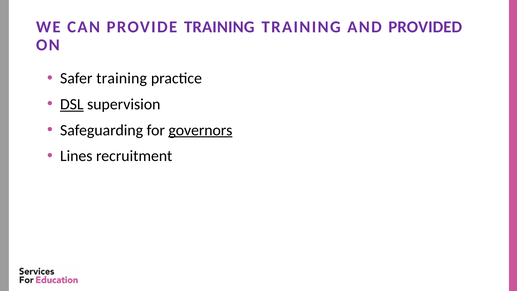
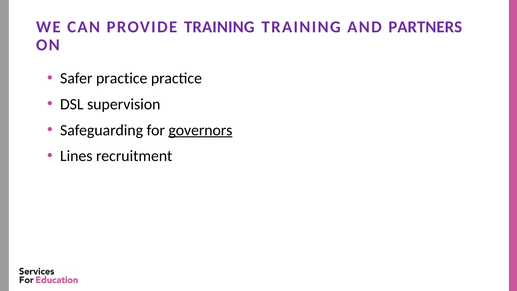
PROVIDED: PROVIDED -> PARTNERS
Safer training: training -> practice
DSL underline: present -> none
